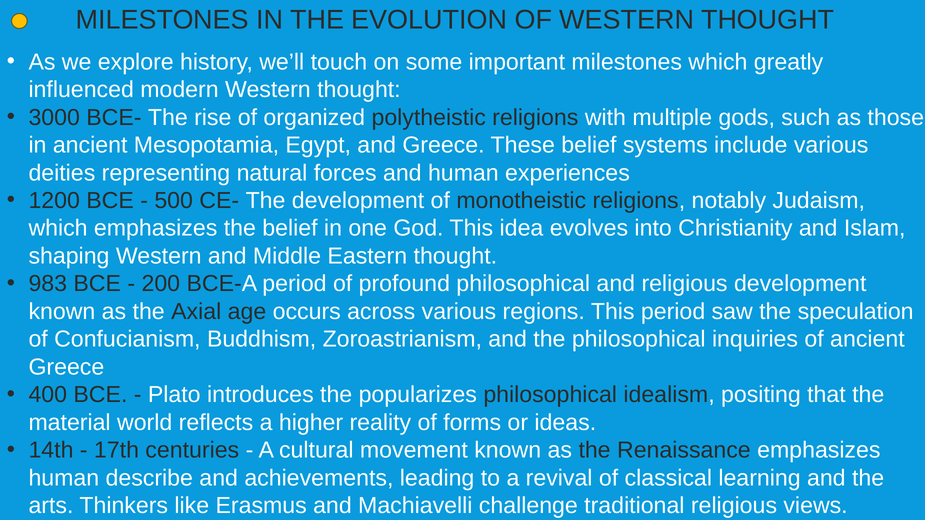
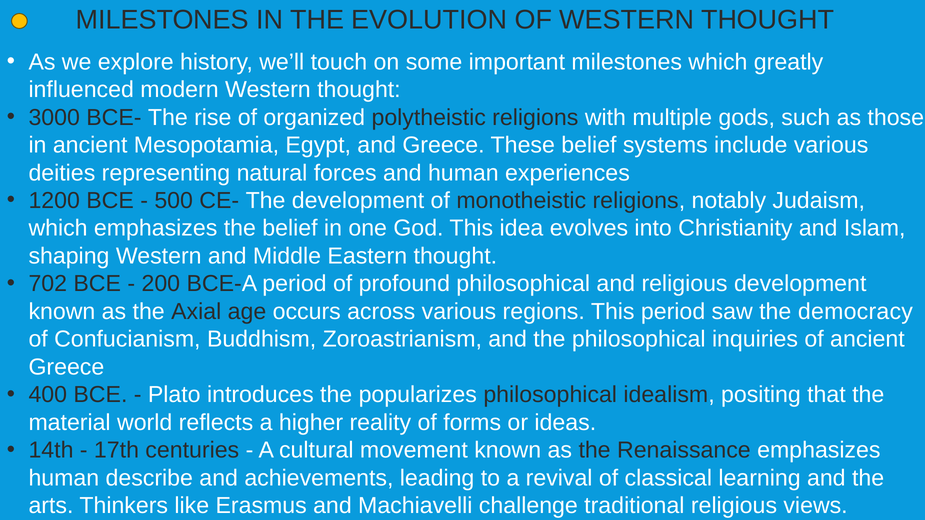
983: 983 -> 702
speculation: speculation -> democracy
